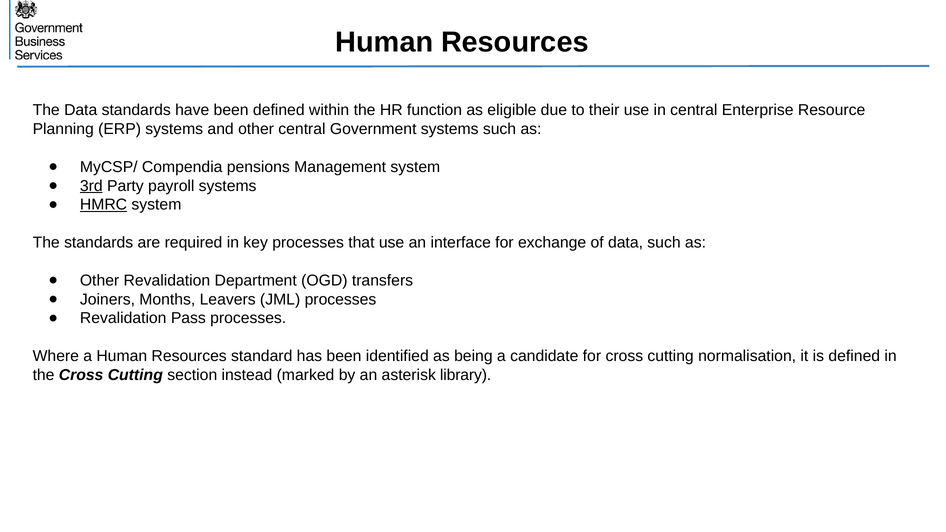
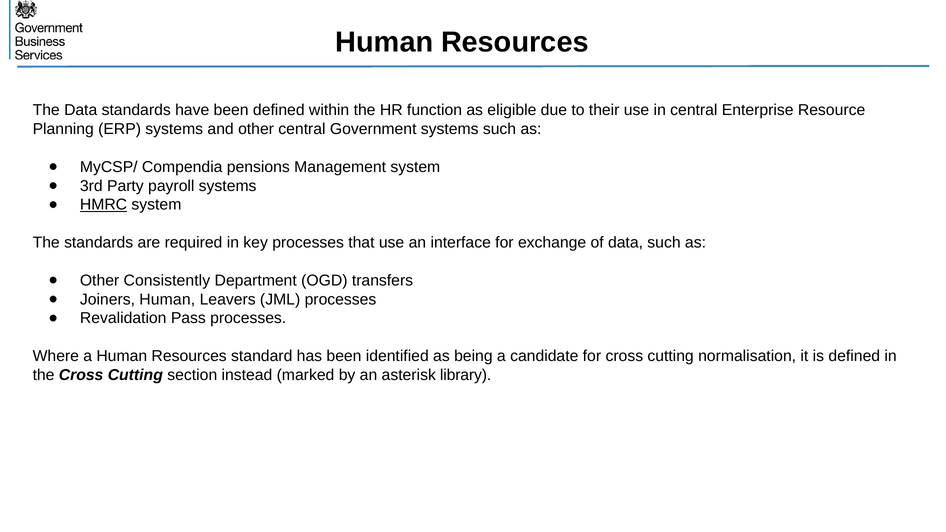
3rd underline: present -> none
Other Revalidation: Revalidation -> Consistently
Joiners Months: Months -> Human
